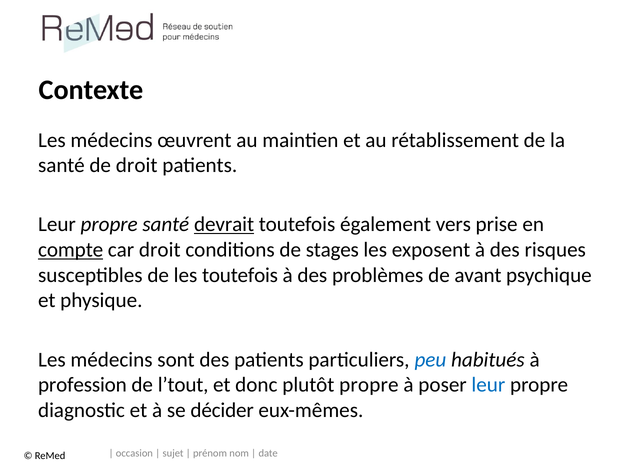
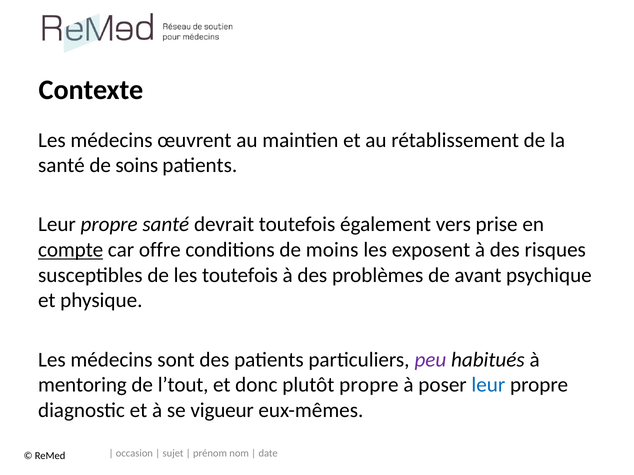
de droit: droit -> soins
devrait underline: present -> none
car droit: droit -> offre
stages: stages -> moins
peu colour: blue -> purple
profession: profession -> mentoring
décider: décider -> vigueur
